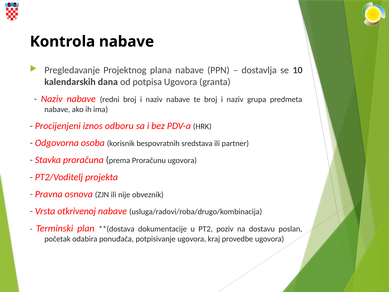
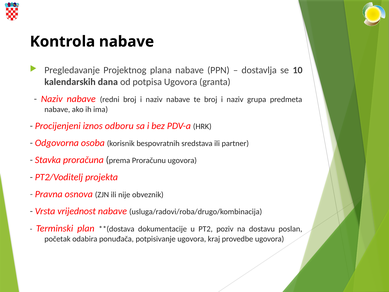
otkrivenoj: otkrivenoj -> vrijednost
